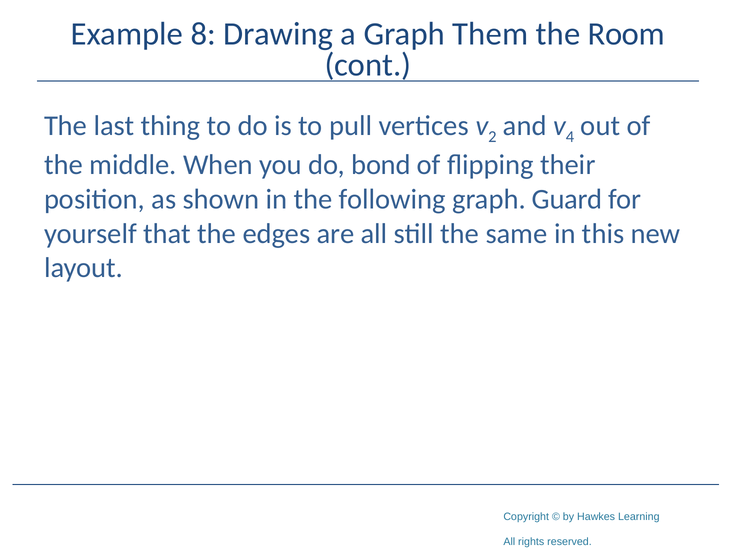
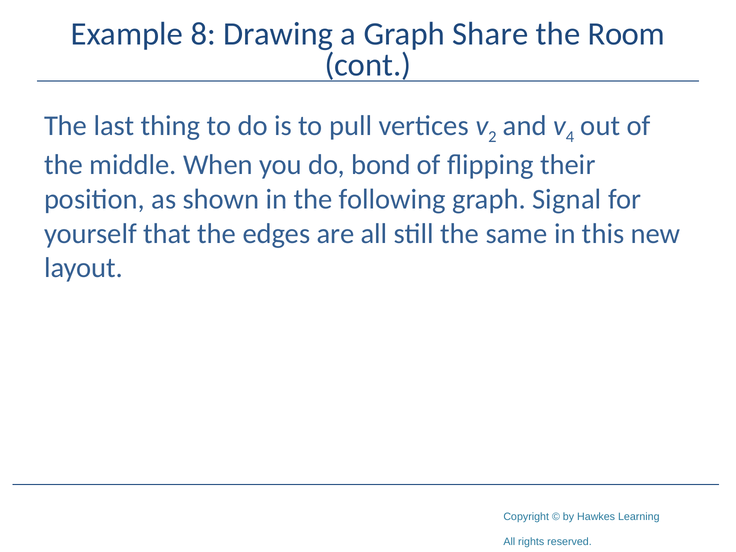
Them: Them -> Share
Guard: Guard -> Signal
